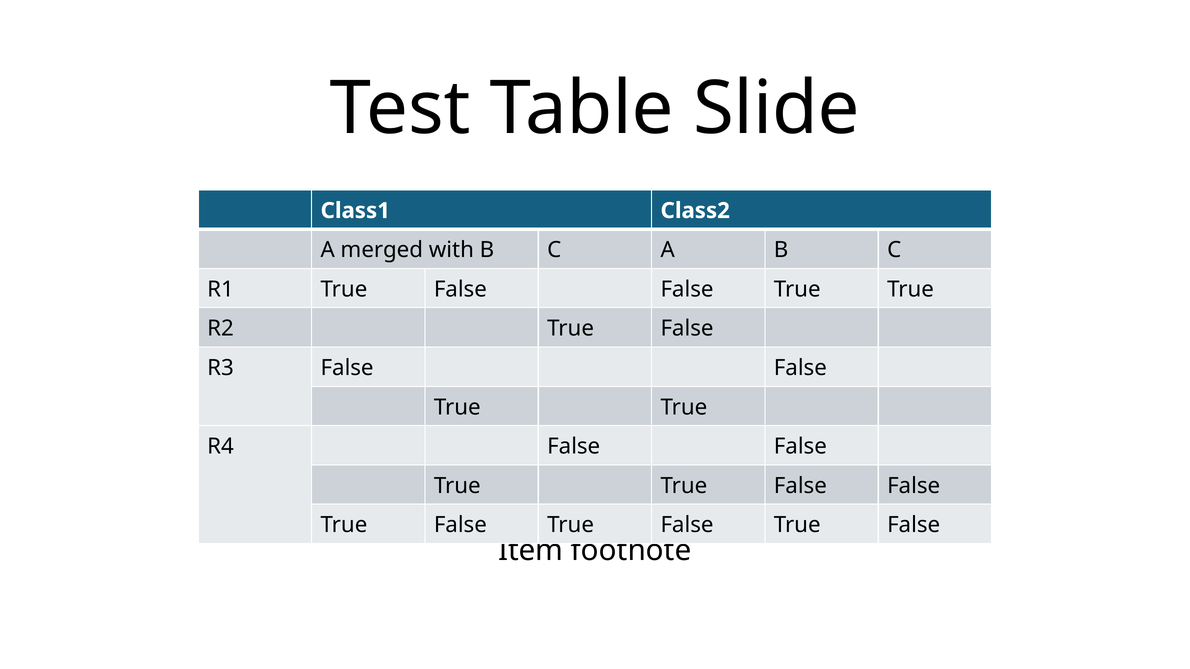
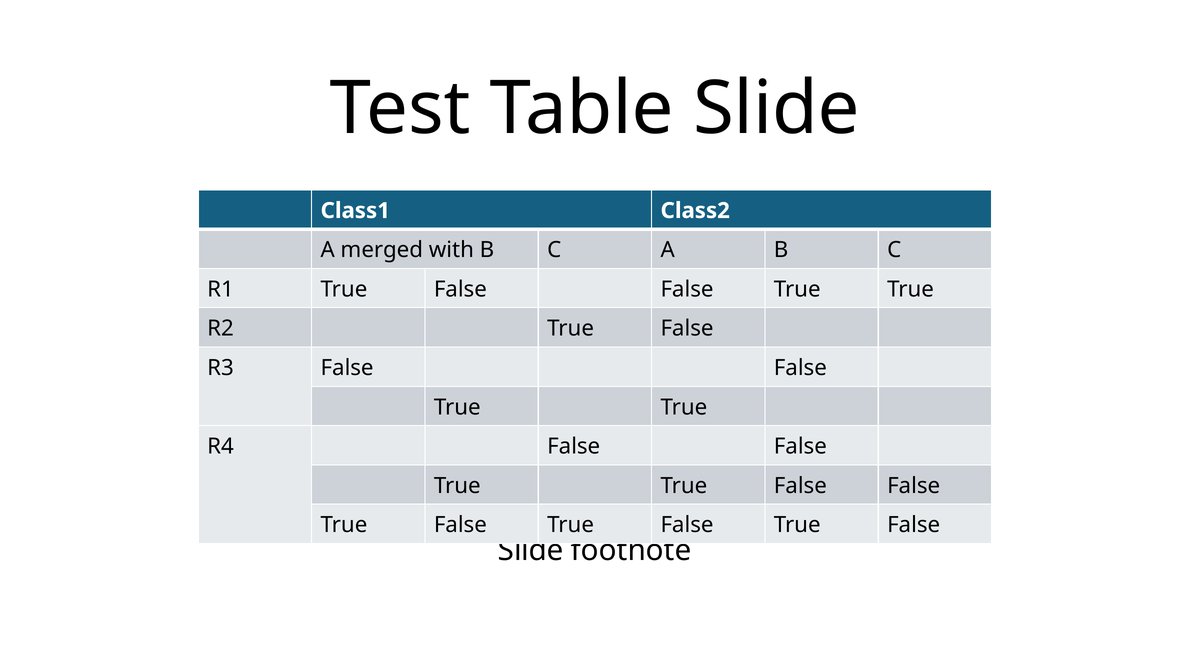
Item at (531, 551): Item -> Slide
